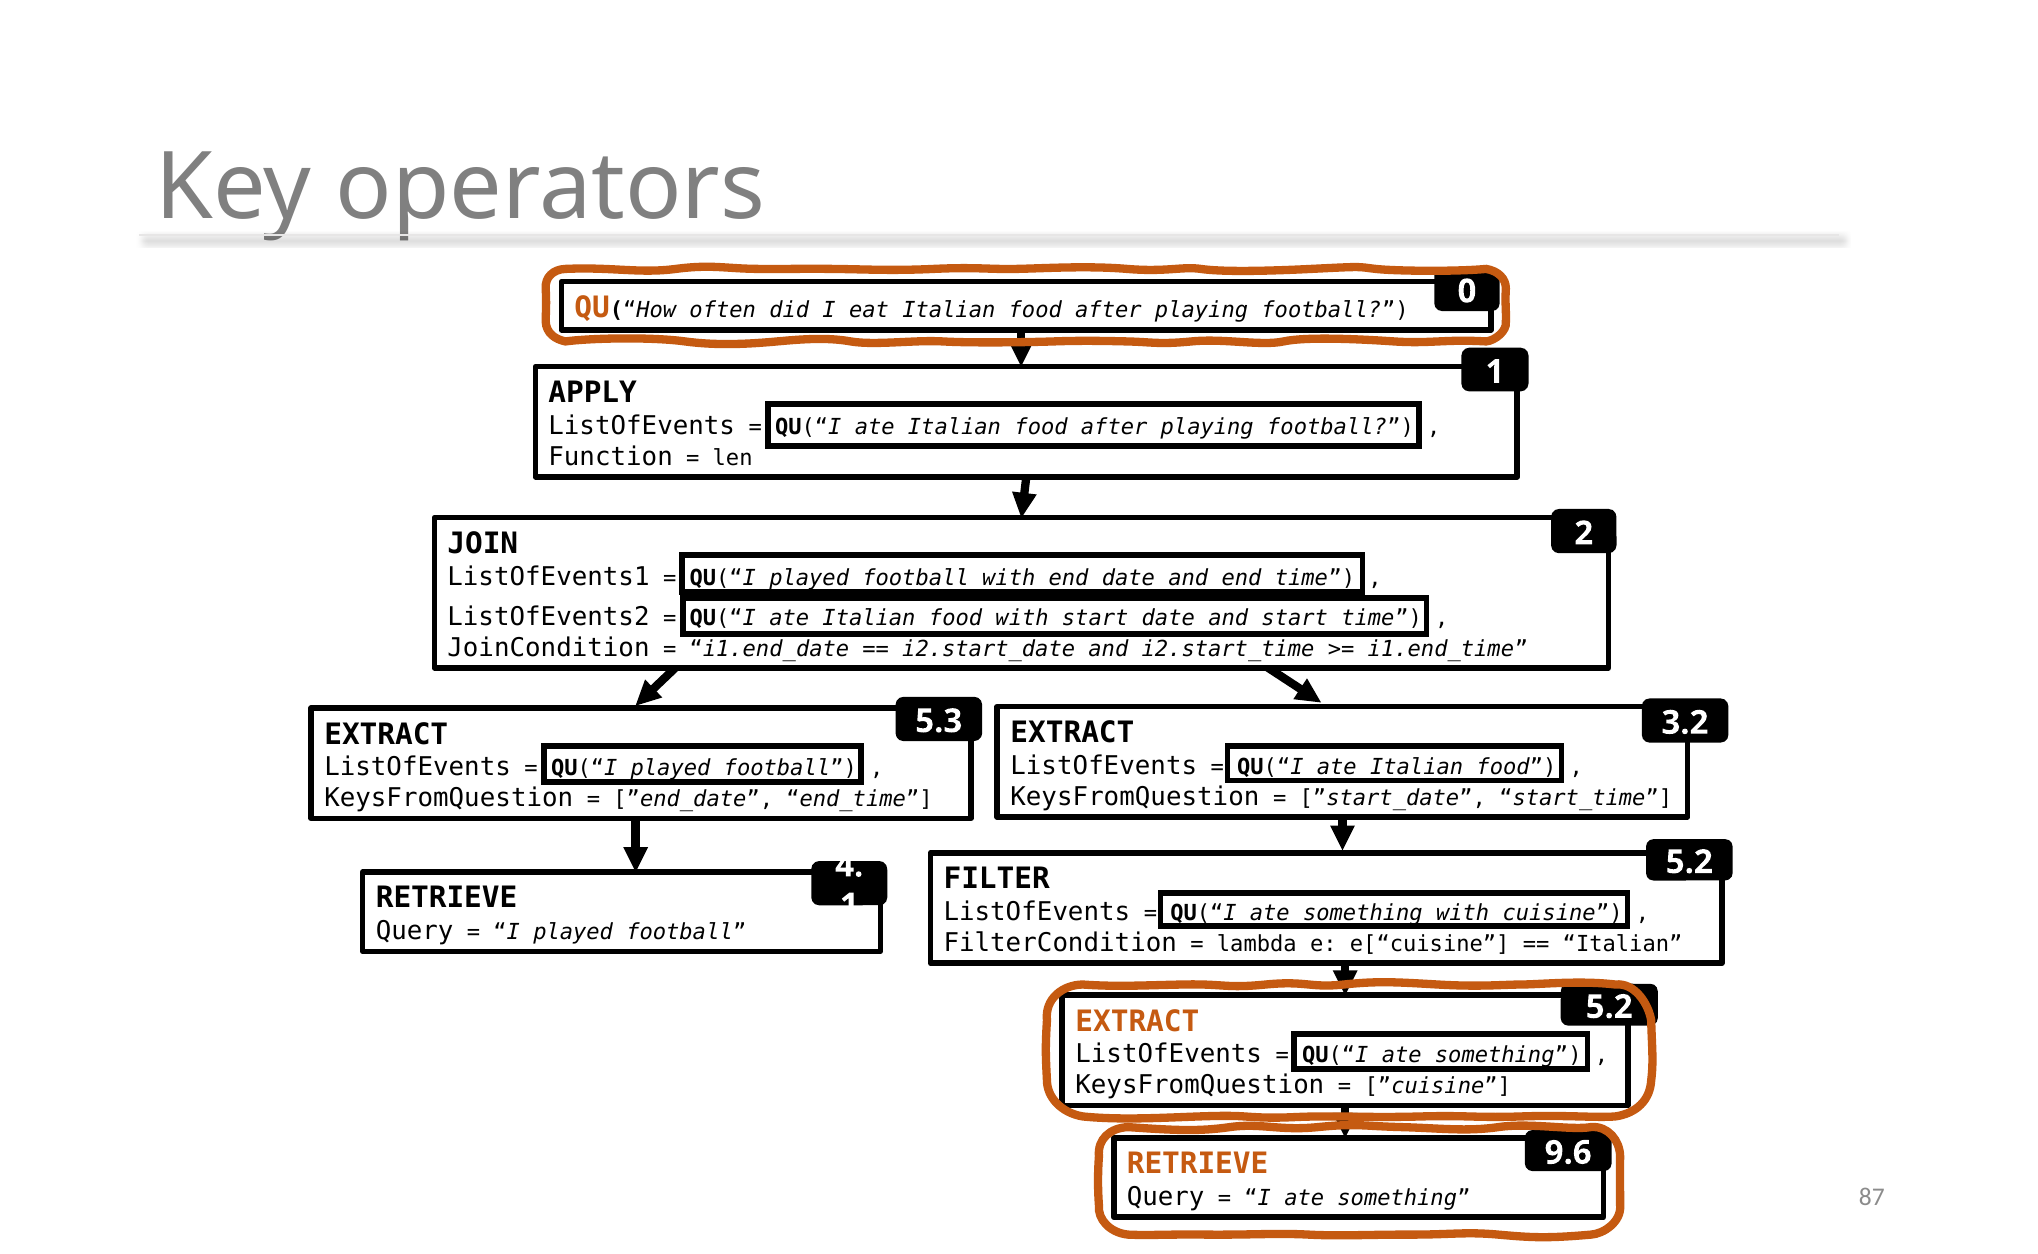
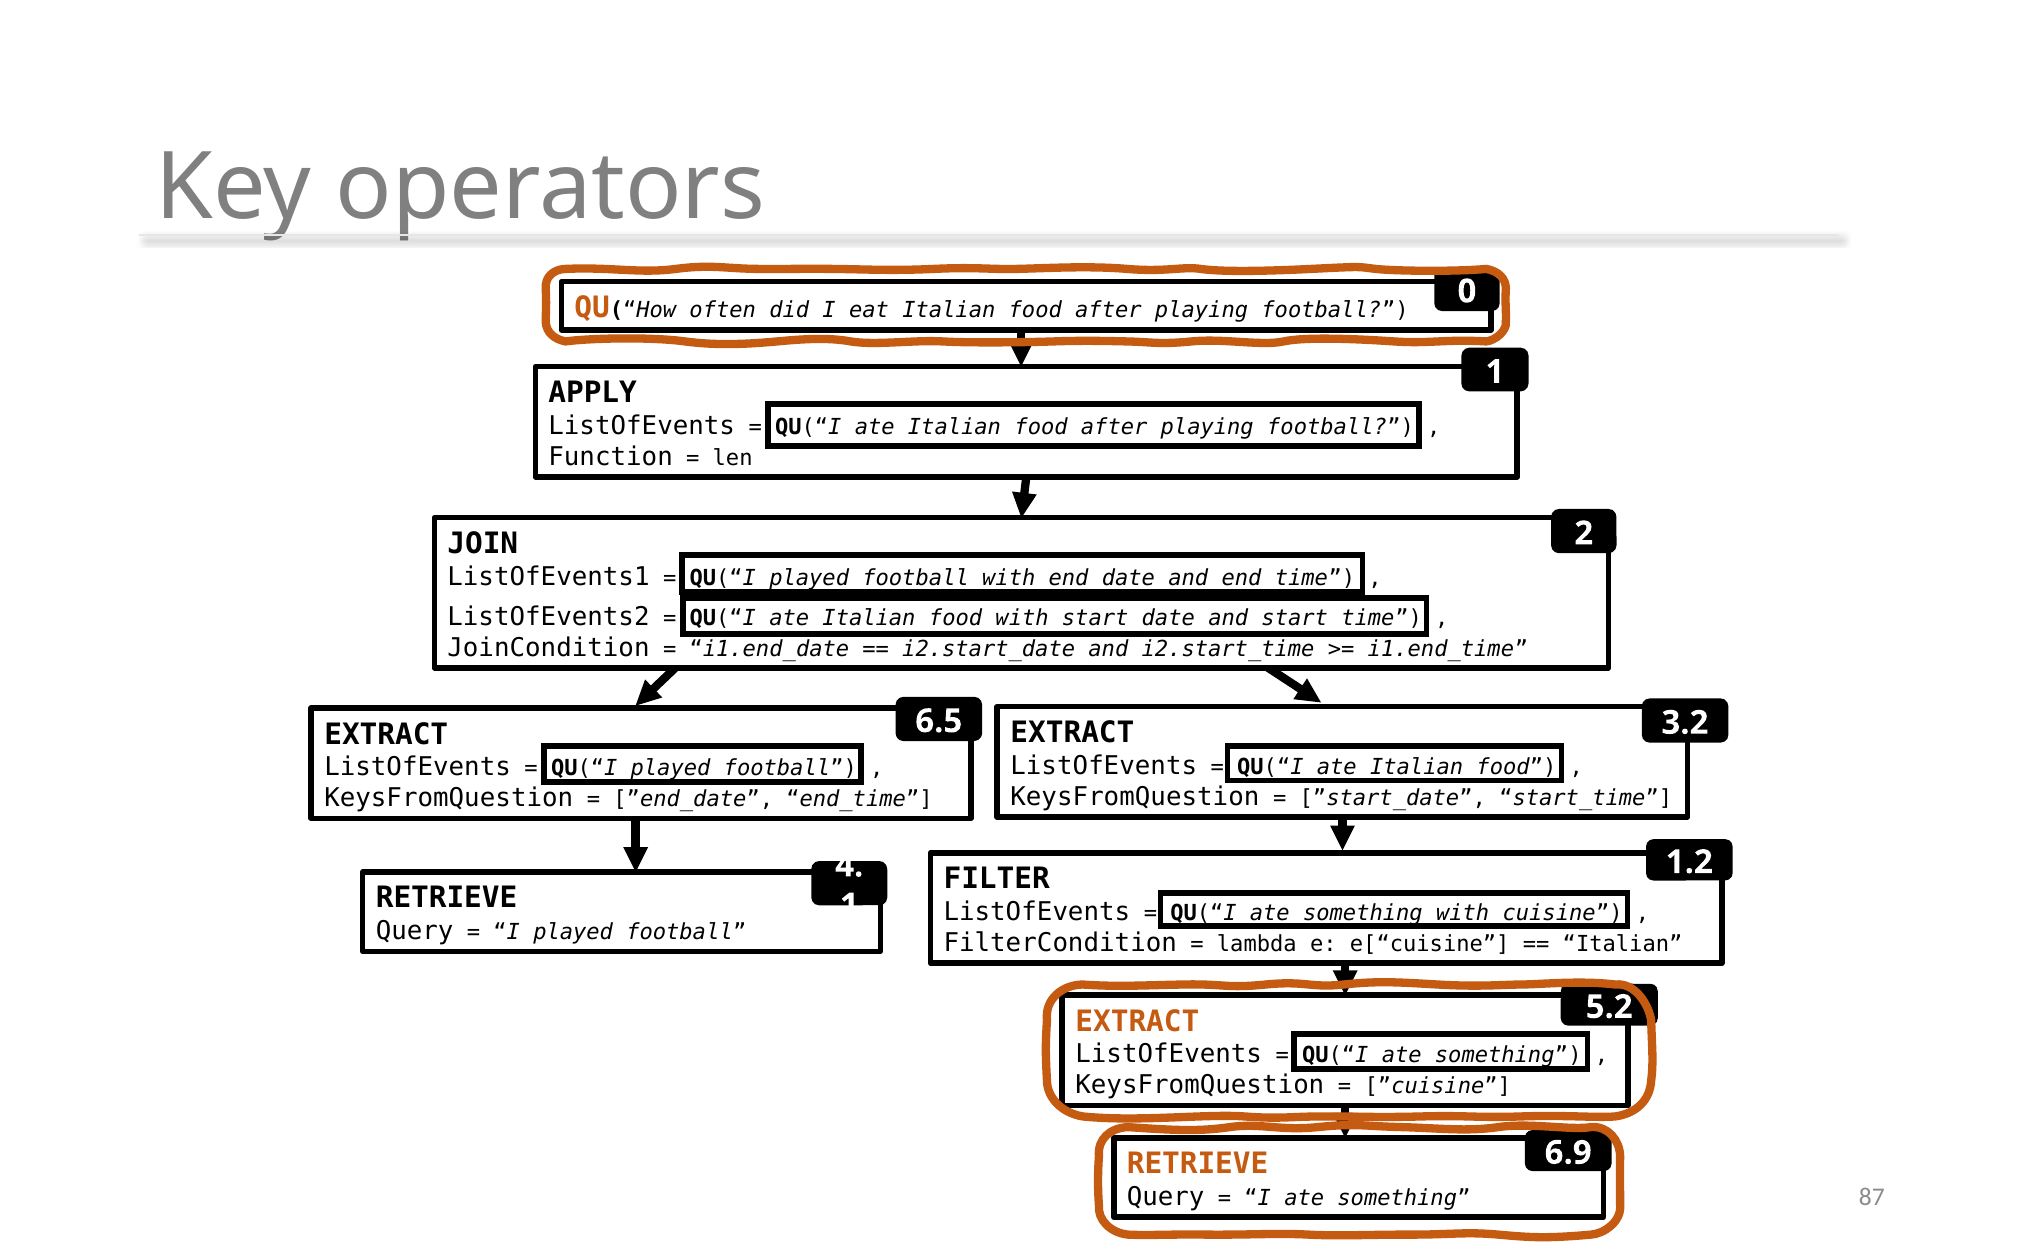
5.3: 5.3 -> 6.5
5.2 at (1689, 862): 5.2 -> 1.2
9.6: 9.6 -> 6.9
